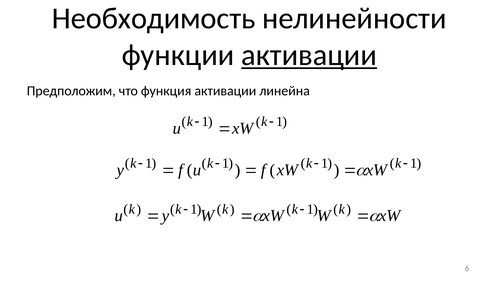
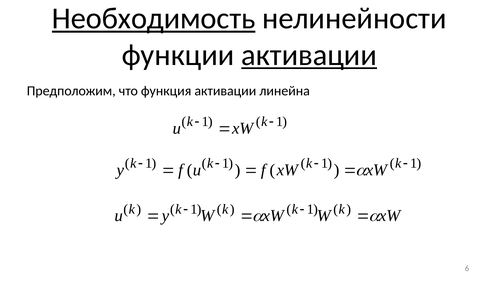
Необходимость underline: none -> present
